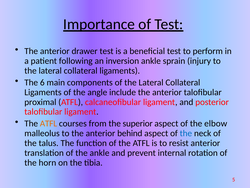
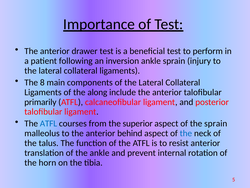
6: 6 -> 8
angle: angle -> along
proximal: proximal -> primarily
ATFL at (49, 123) colour: orange -> blue
the elbow: elbow -> sprain
